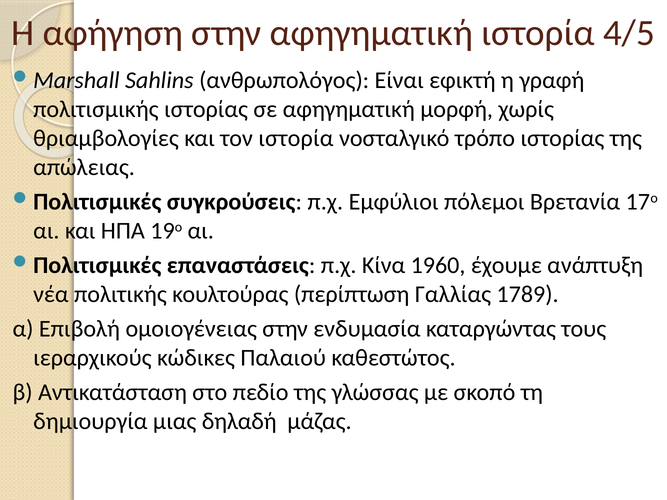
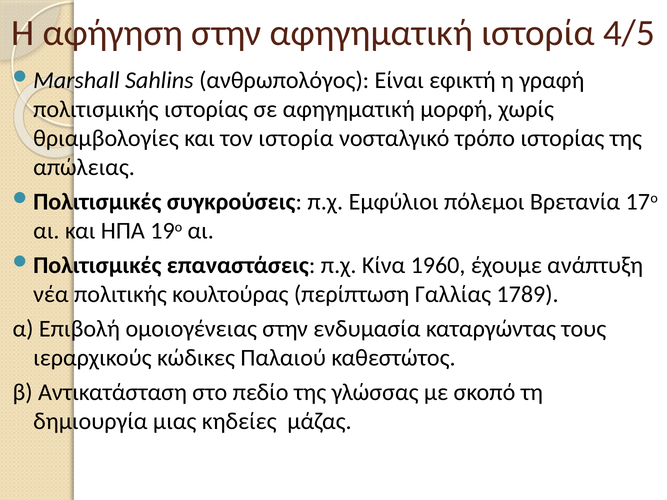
δηλαδή: δηλαδή -> κηδείες
